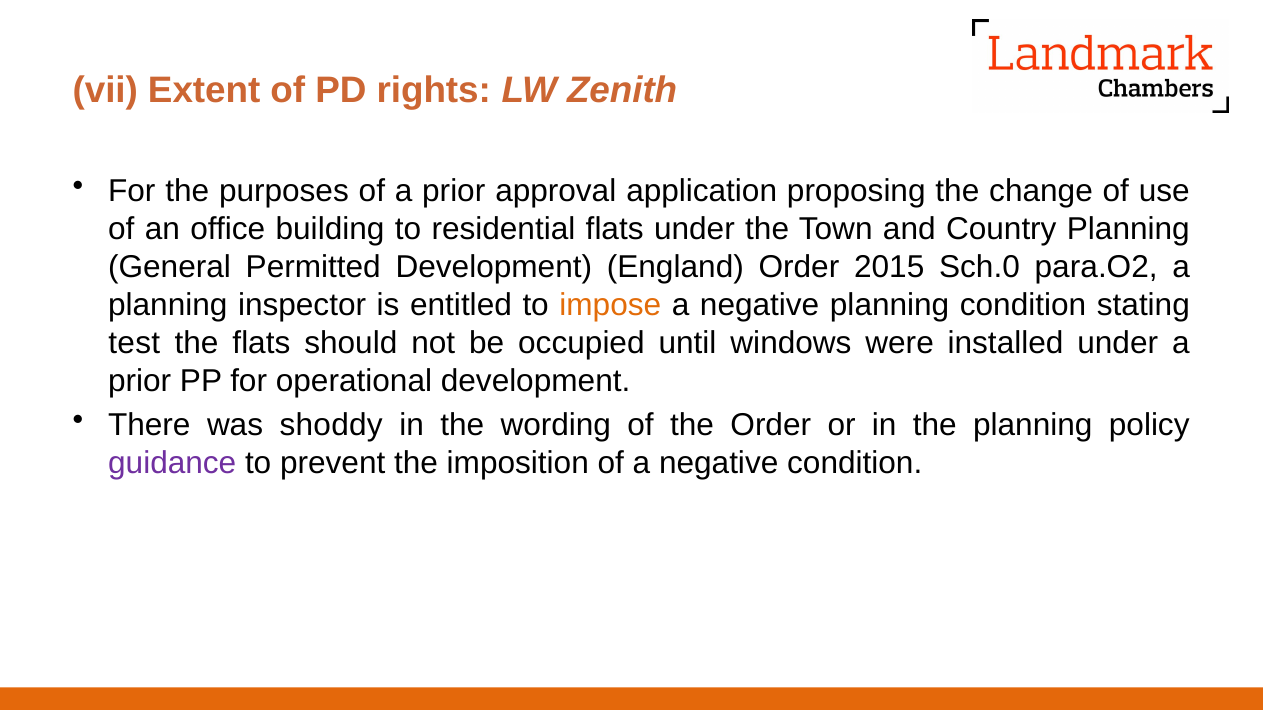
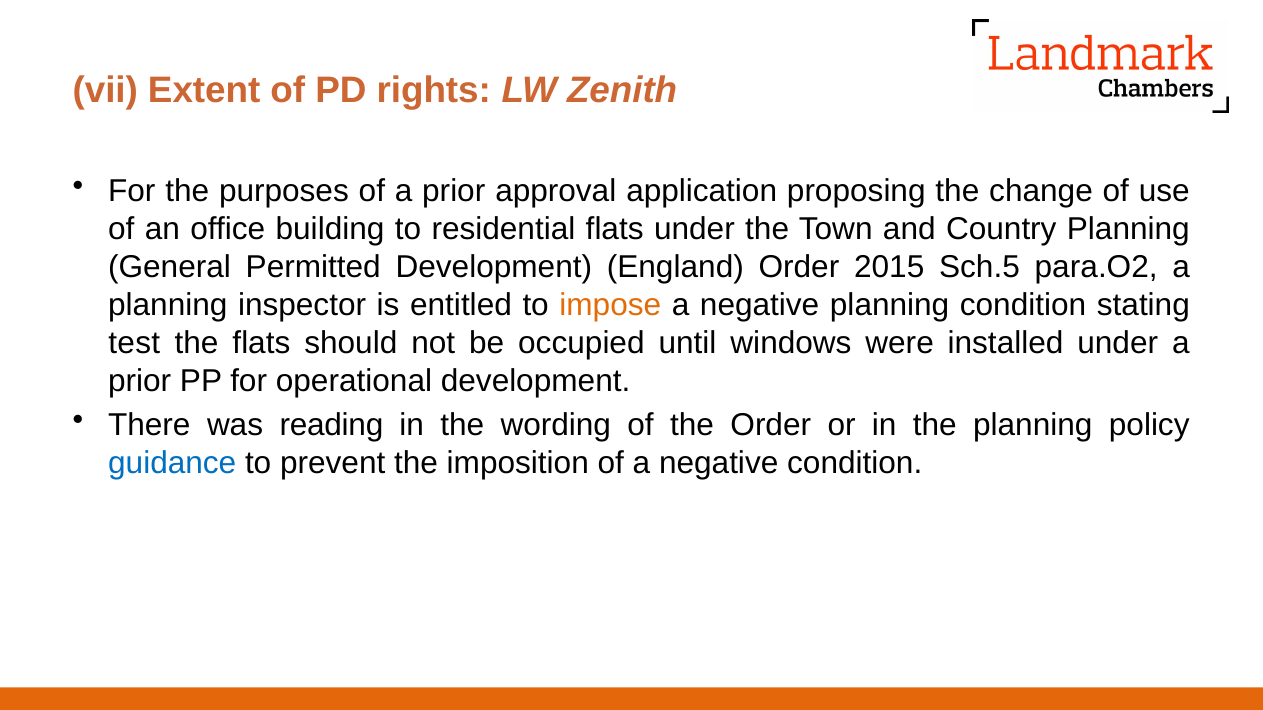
Sch.0: Sch.0 -> Sch.5
shoddy: shoddy -> reading
guidance colour: purple -> blue
